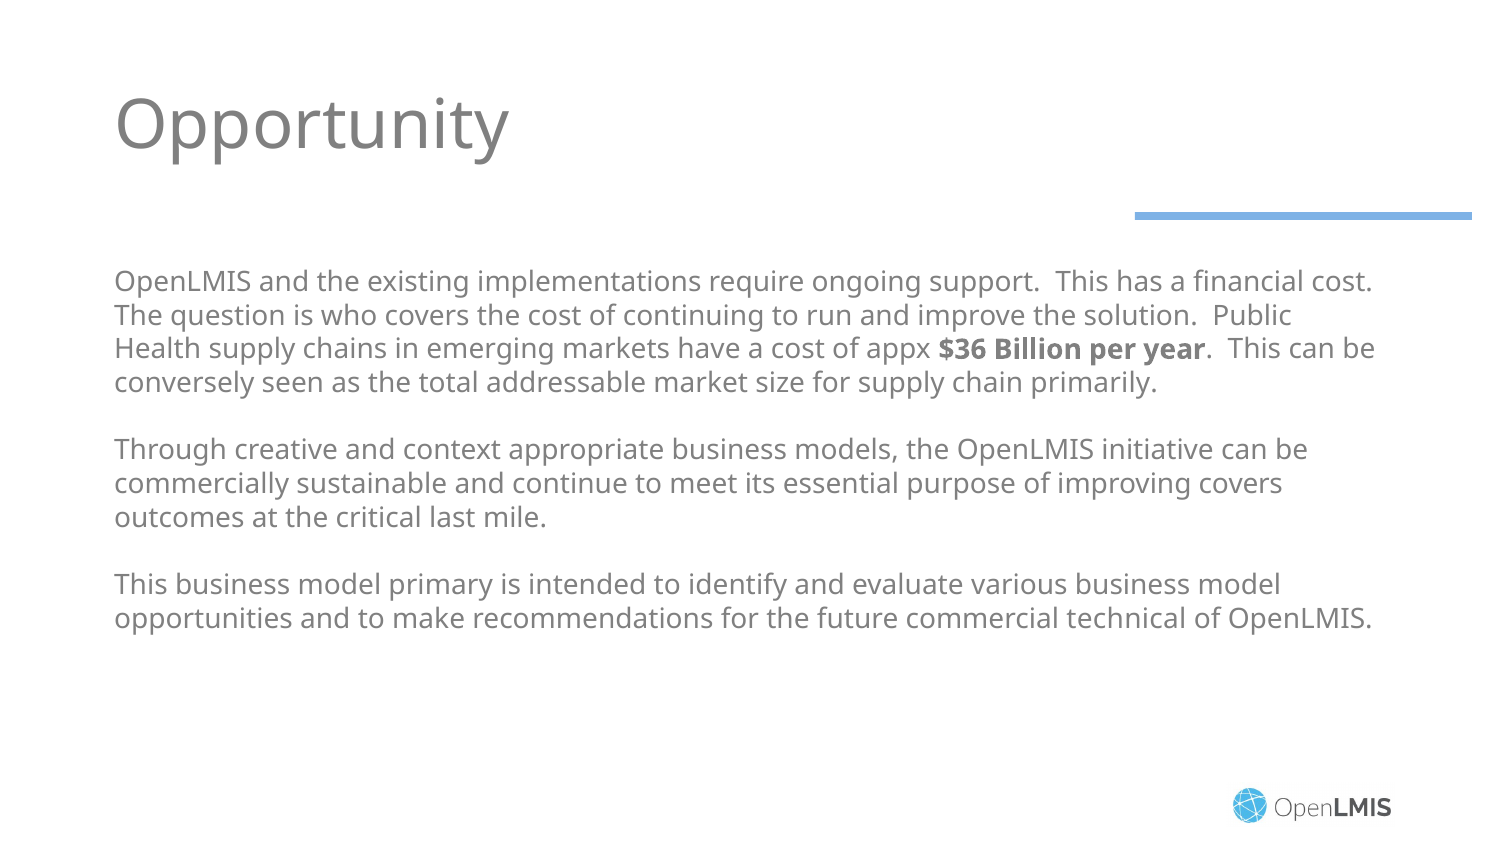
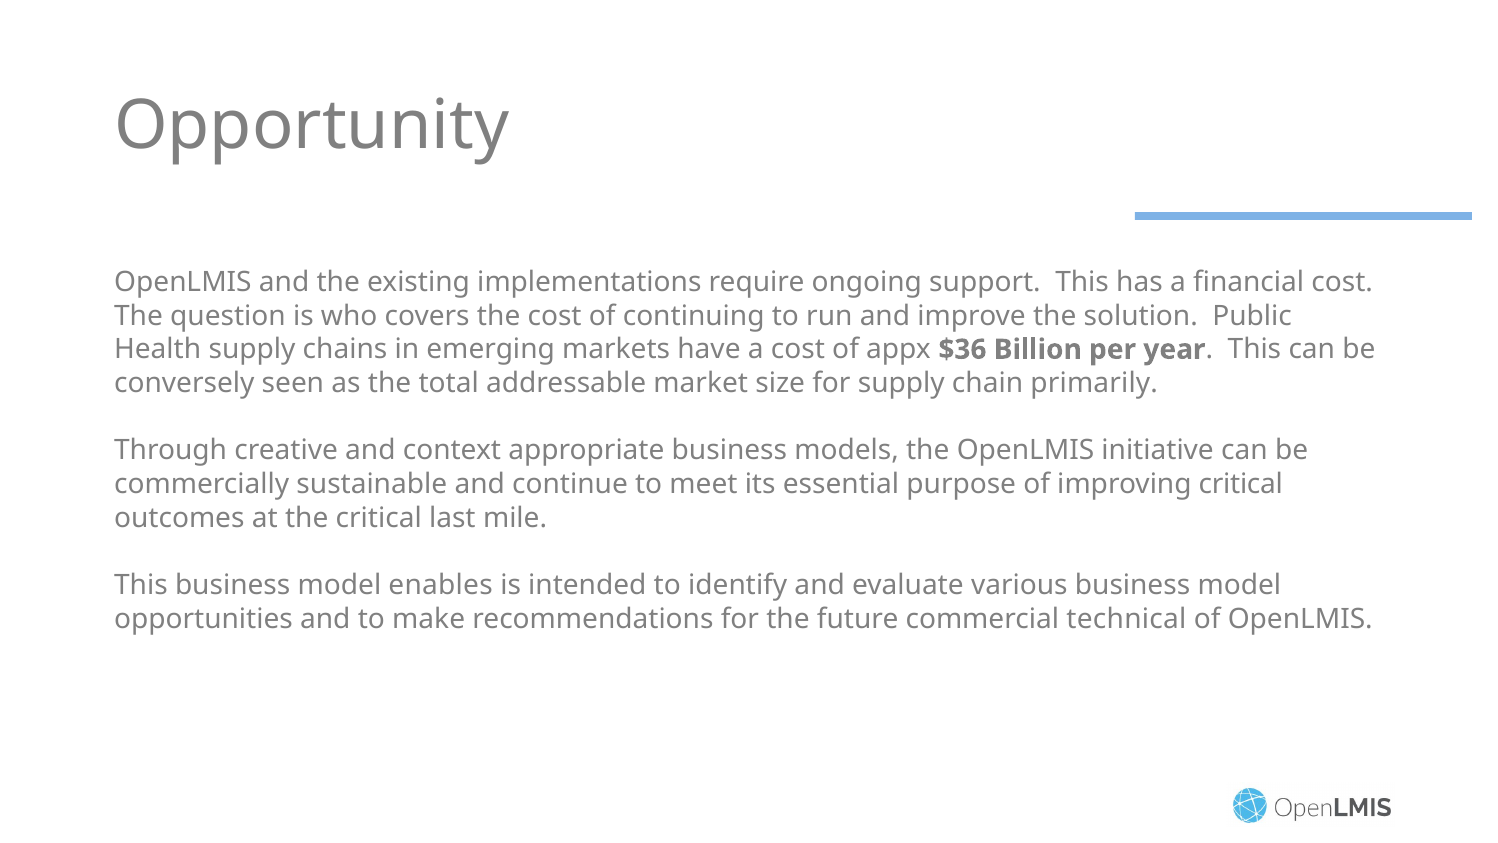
improving covers: covers -> critical
primary: primary -> enables
